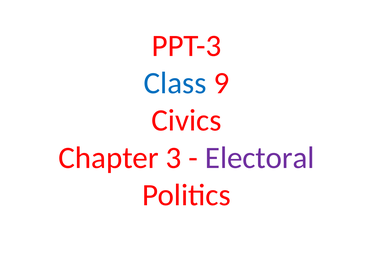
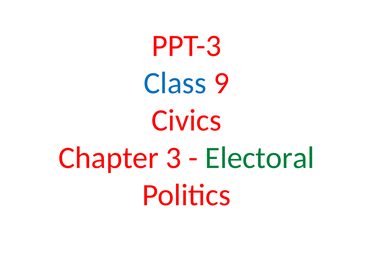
Electoral colour: purple -> green
